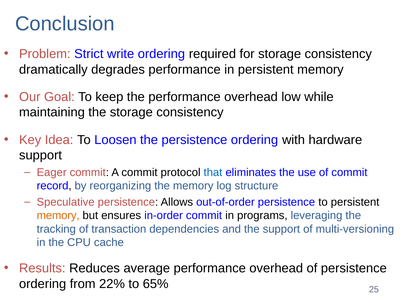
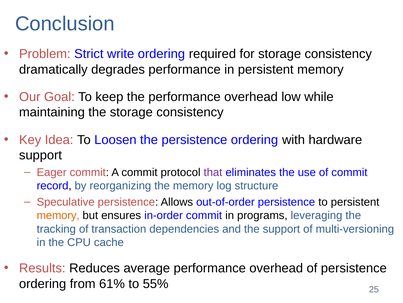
that colour: blue -> purple
22%: 22% -> 61%
65%: 65% -> 55%
